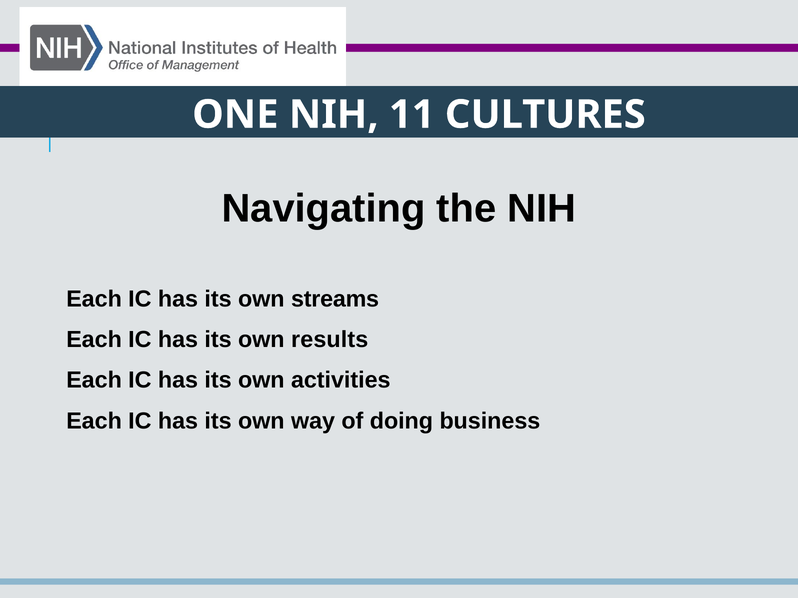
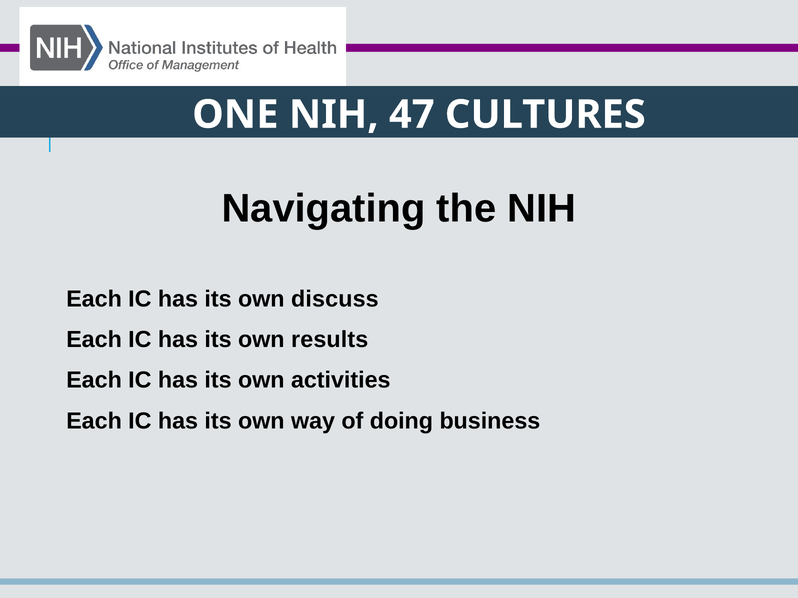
11: 11 -> 47
streams: streams -> discuss
